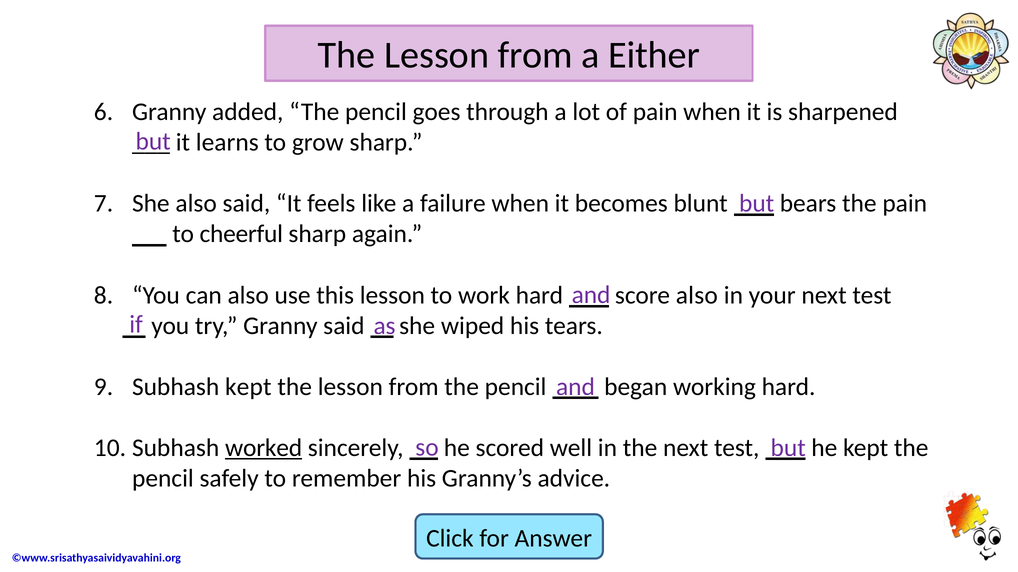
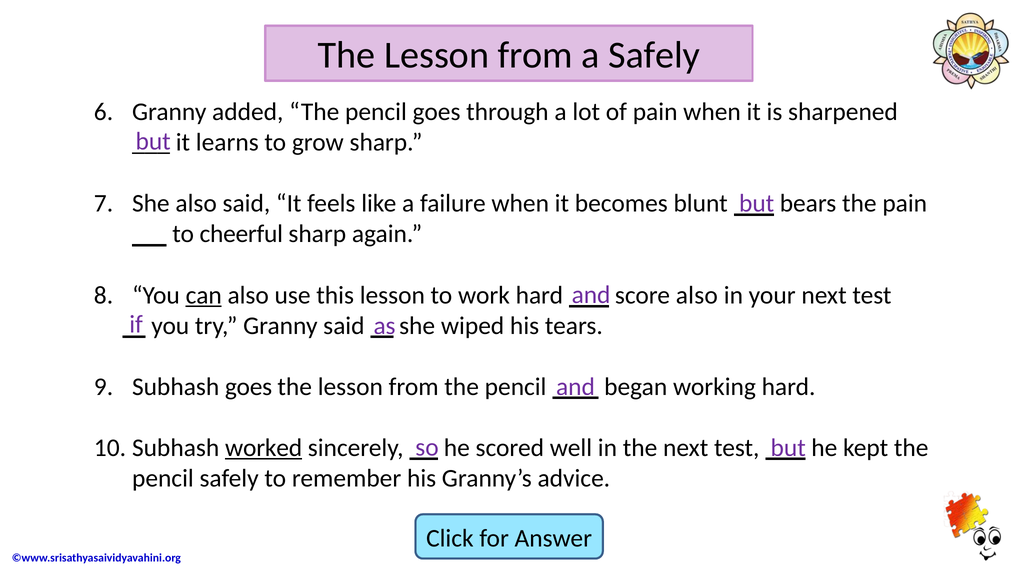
a Either: Either -> Safely
can underline: none -> present
Subhash kept: kept -> goes
